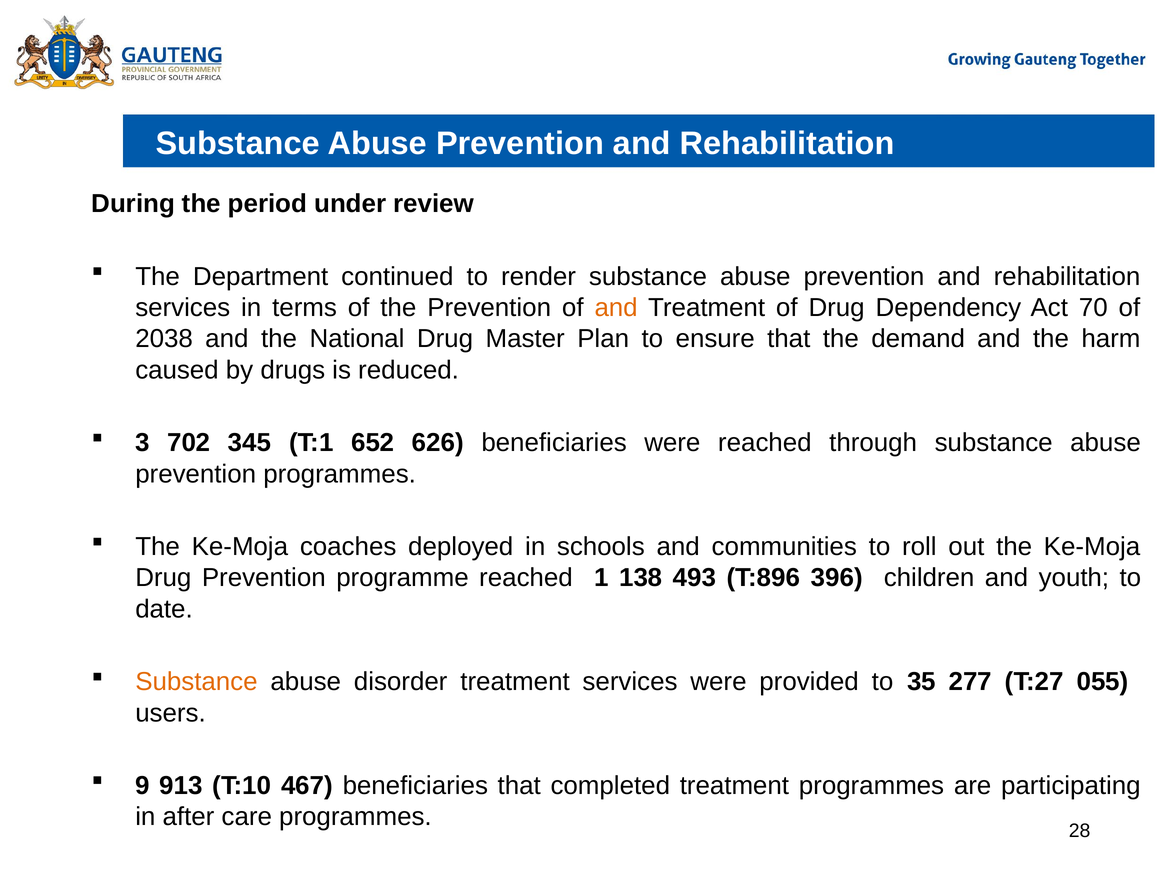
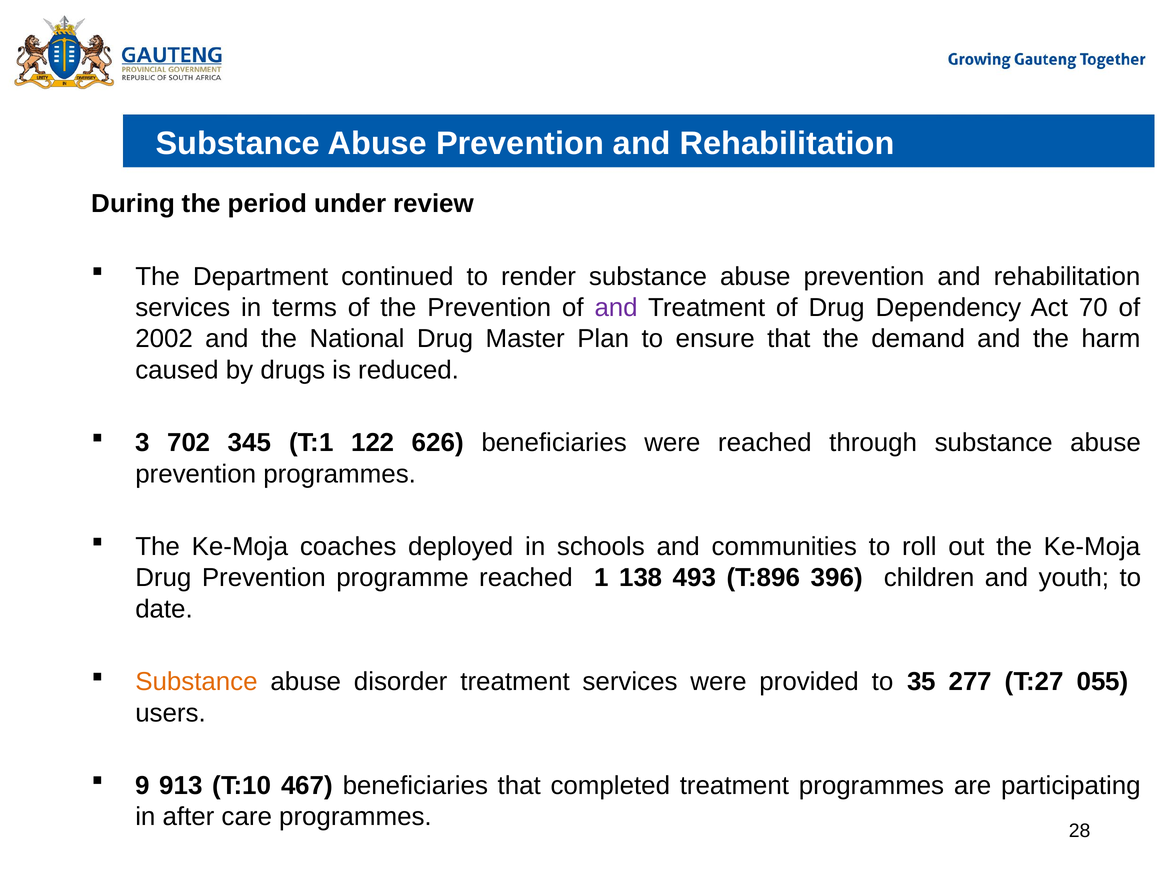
and at (616, 308) colour: orange -> purple
2038: 2038 -> 2002
652: 652 -> 122
